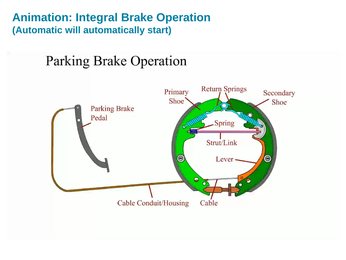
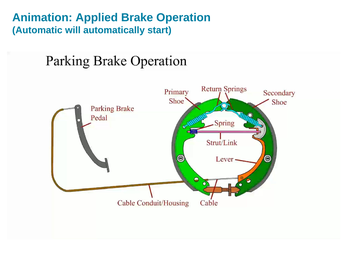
Integral: Integral -> Applied
